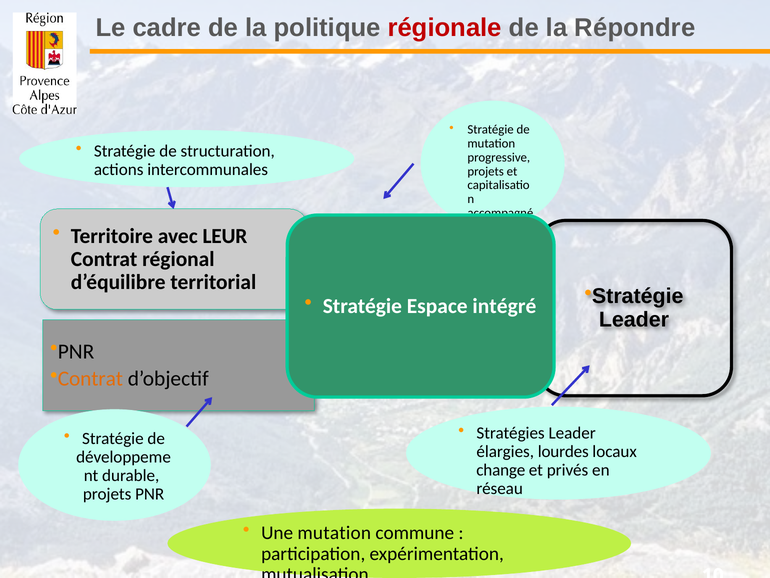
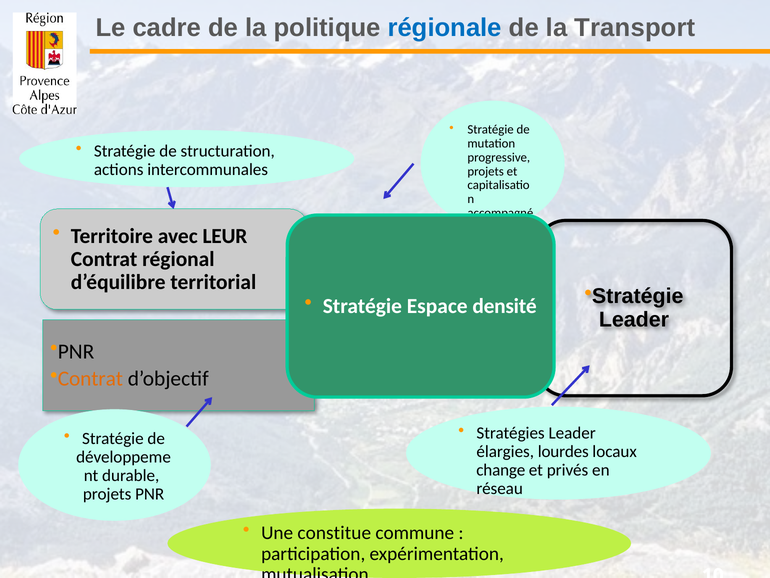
régionale colour: red -> blue
Répondre: Répondre -> Transport
intégré: intégré -> densité
Une mutation: mutation -> constitue
